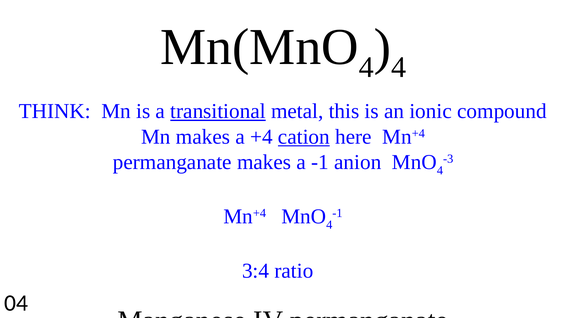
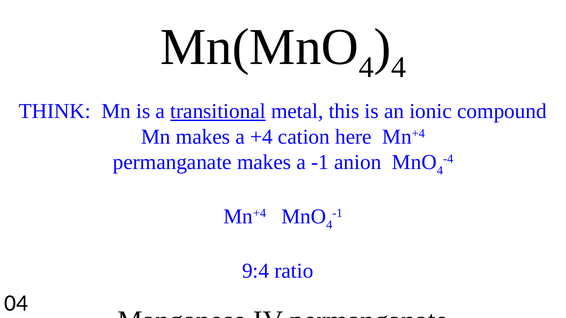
cation underline: present -> none
-3: -3 -> -4
3:4: 3:4 -> 9:4
